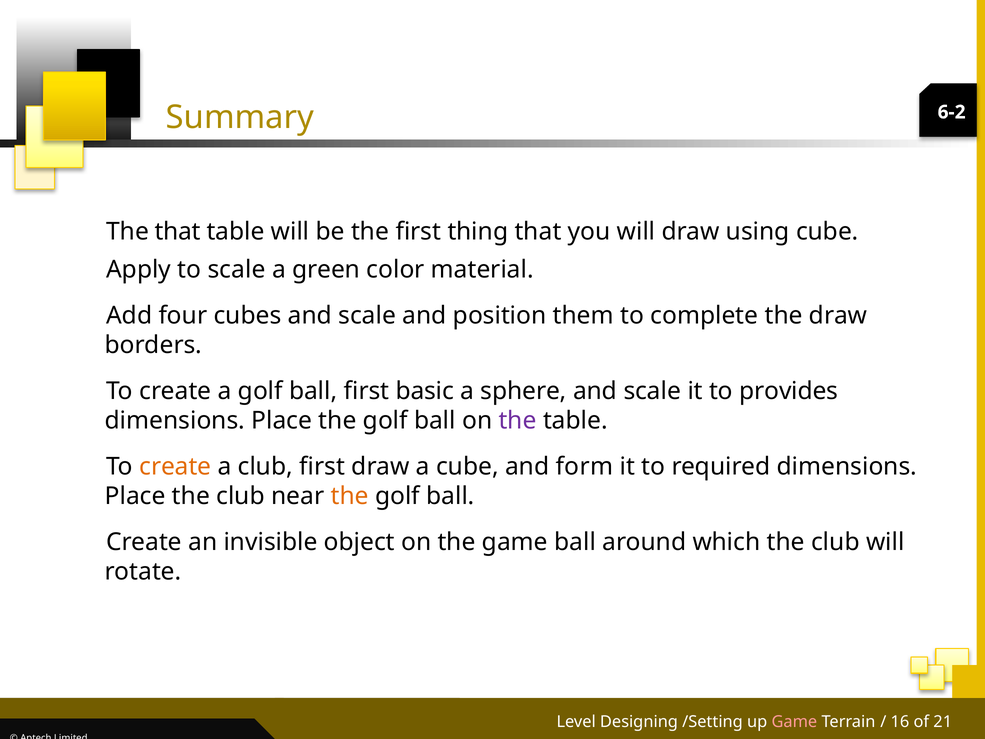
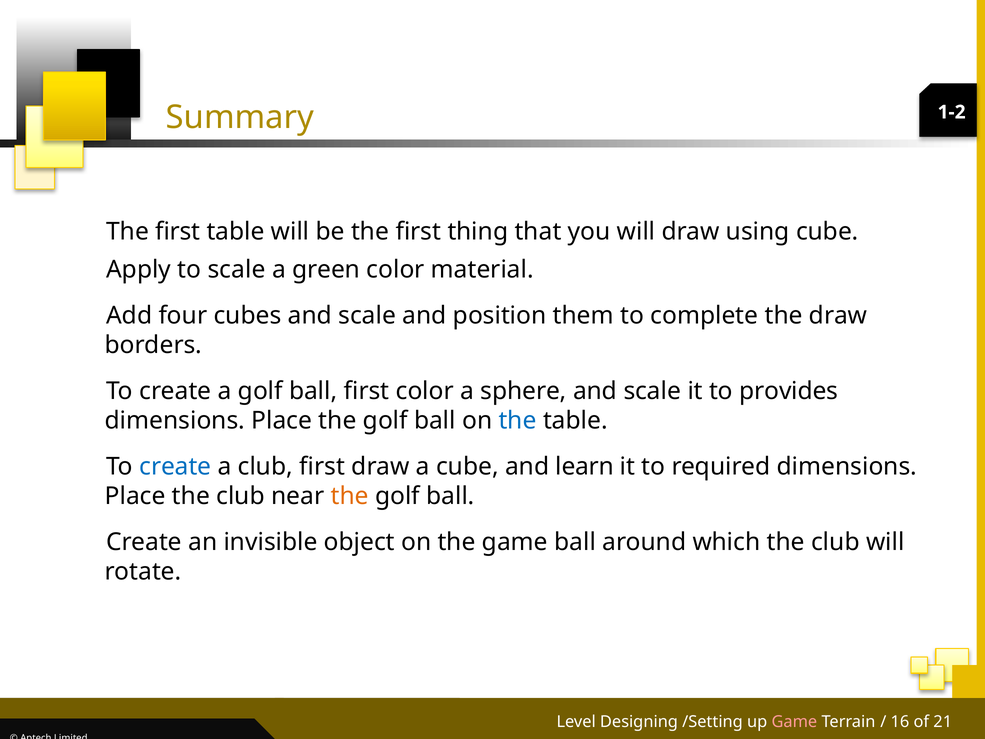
6-2: 6-2 -> 1-2
that at (178, 232): that -> first
first basic: basic -> color
the at (518, 420) colour: purple -> blue
create at (175, 466) colour: orange -> blue
form: form -> learn
